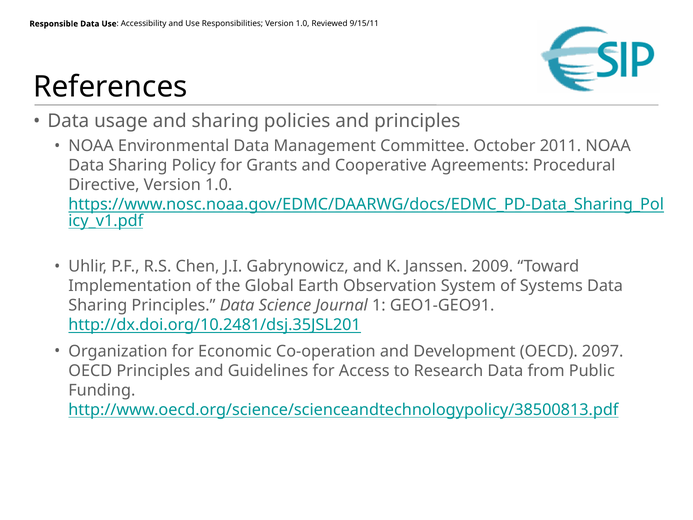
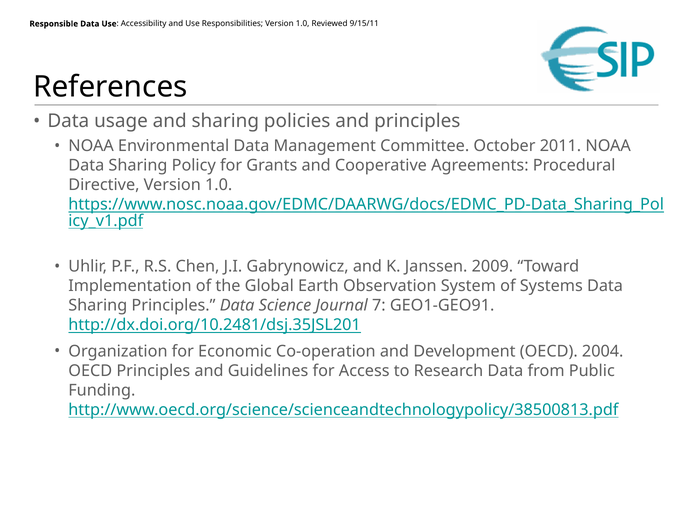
1: 1 -> 7
2097: 2097 -> 2004
